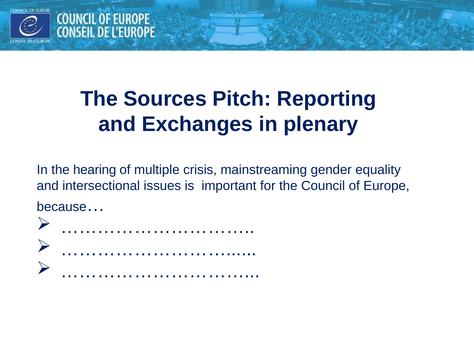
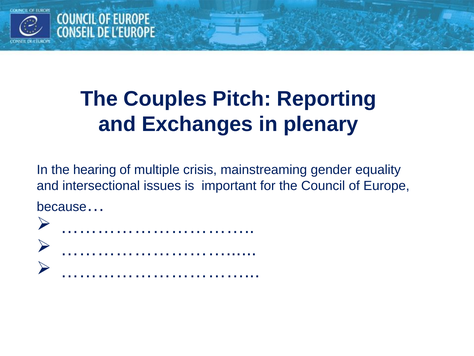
Sources: Sources -> Couples
